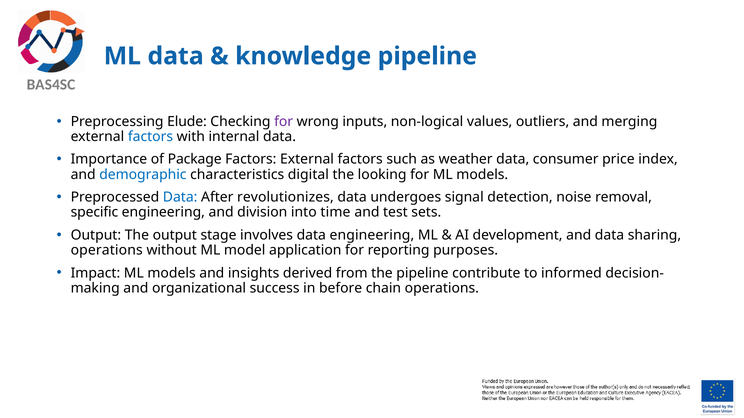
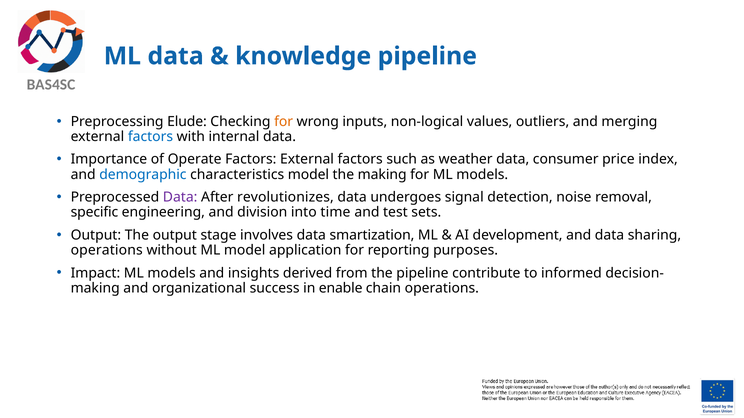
for at (284, 122) colour: purple -> orange
Package: Package -> Operate
characteristics digital: digital -> model
the looking: looking -> making
Data at (180, 197) colour: blue -> purple
data engineering: engineering -> smartization
before: before -> enable
